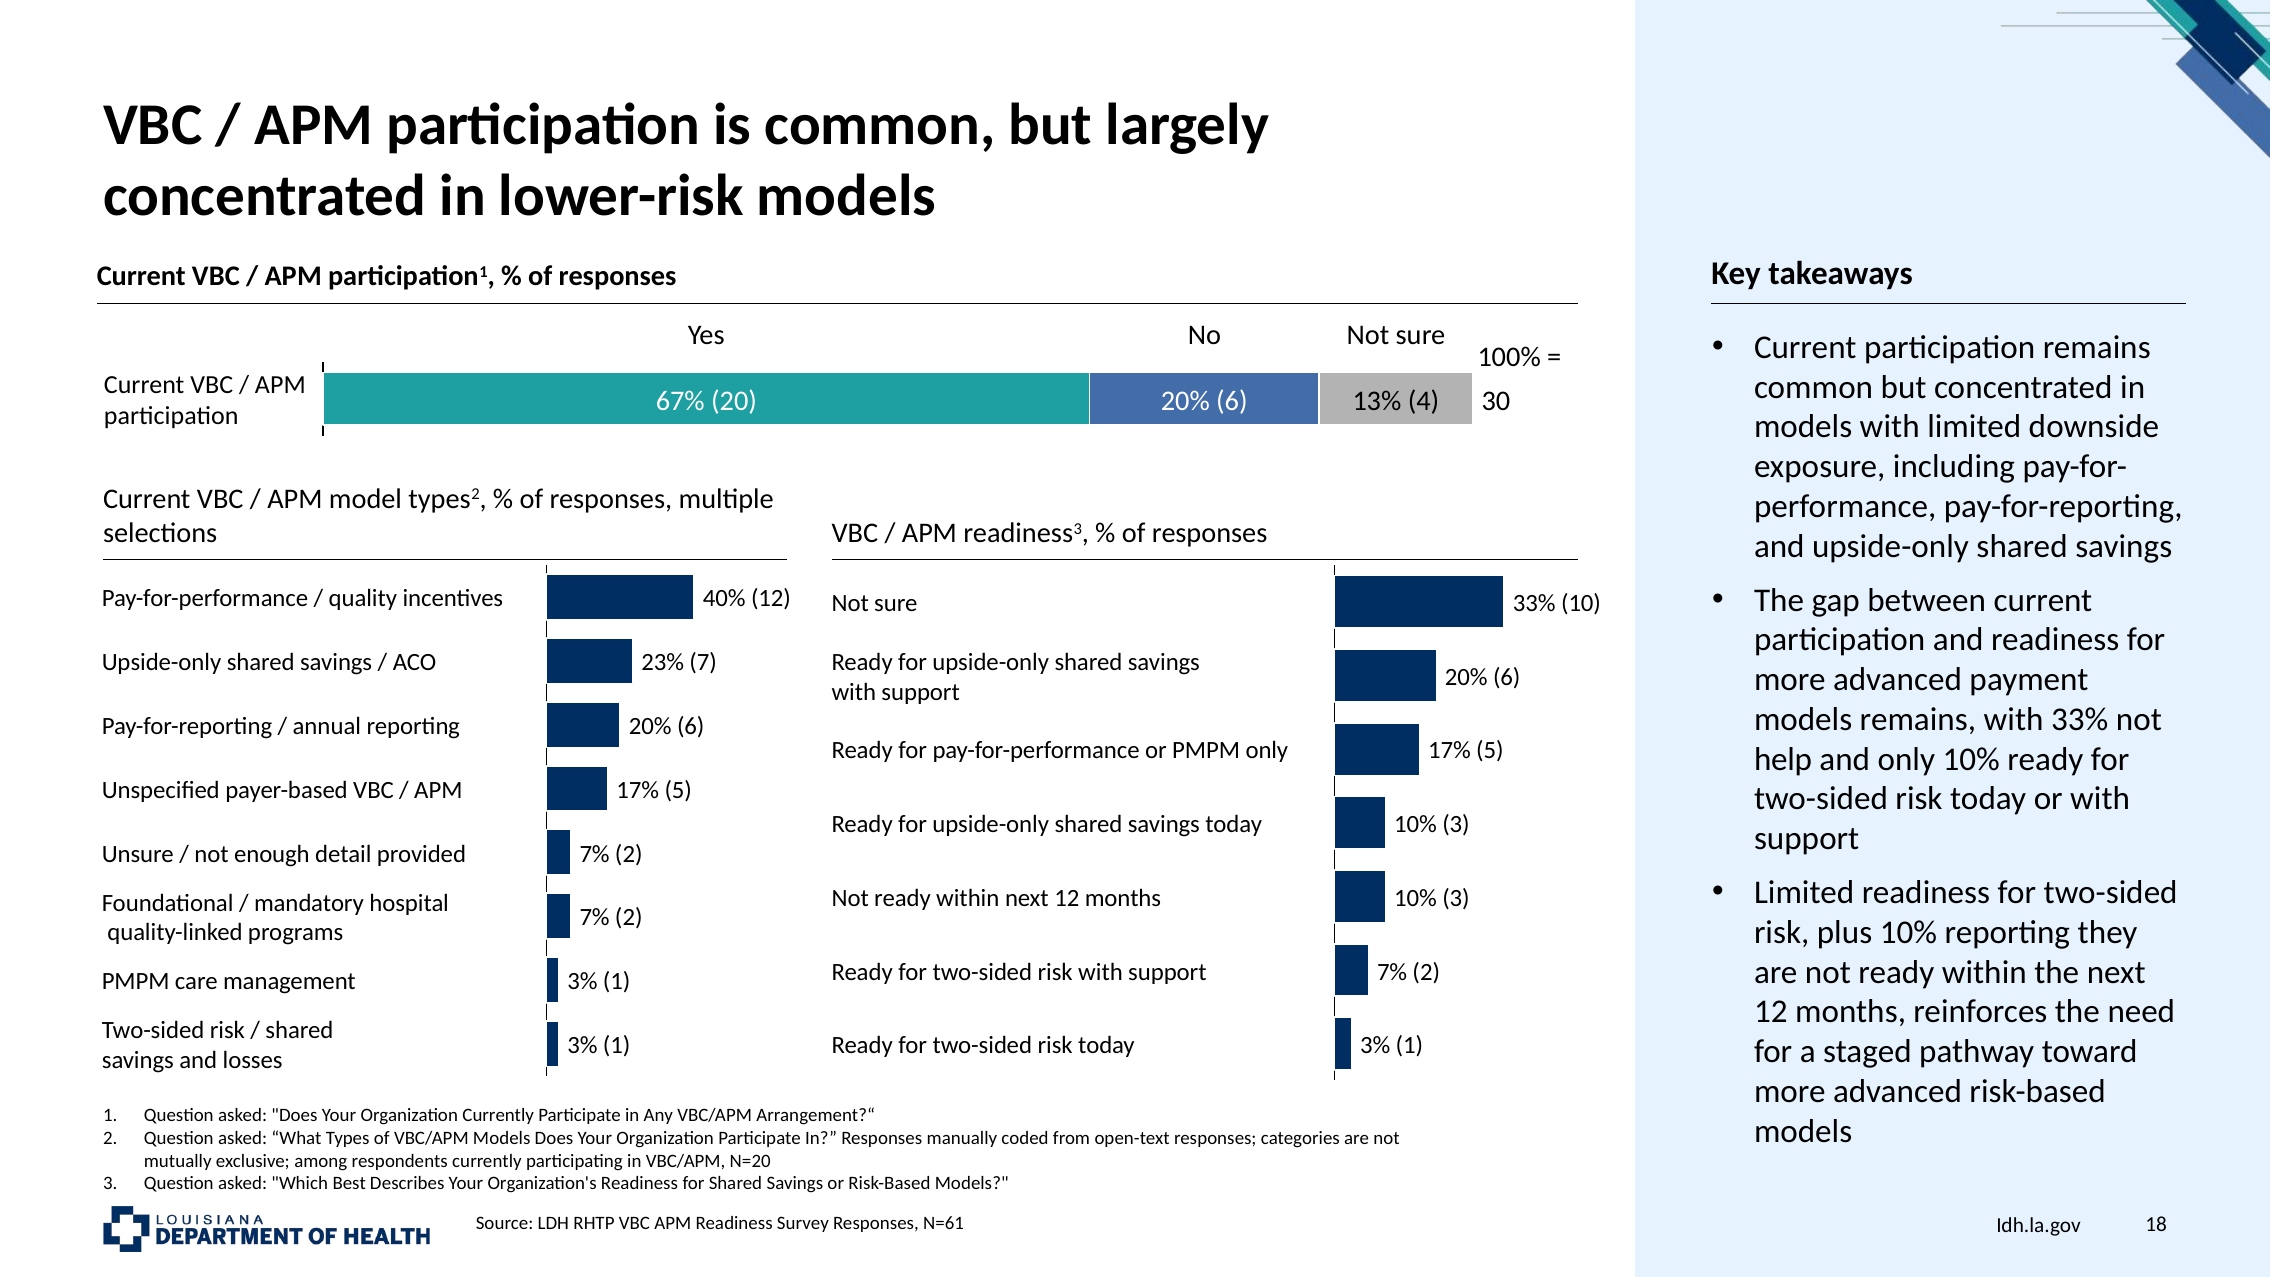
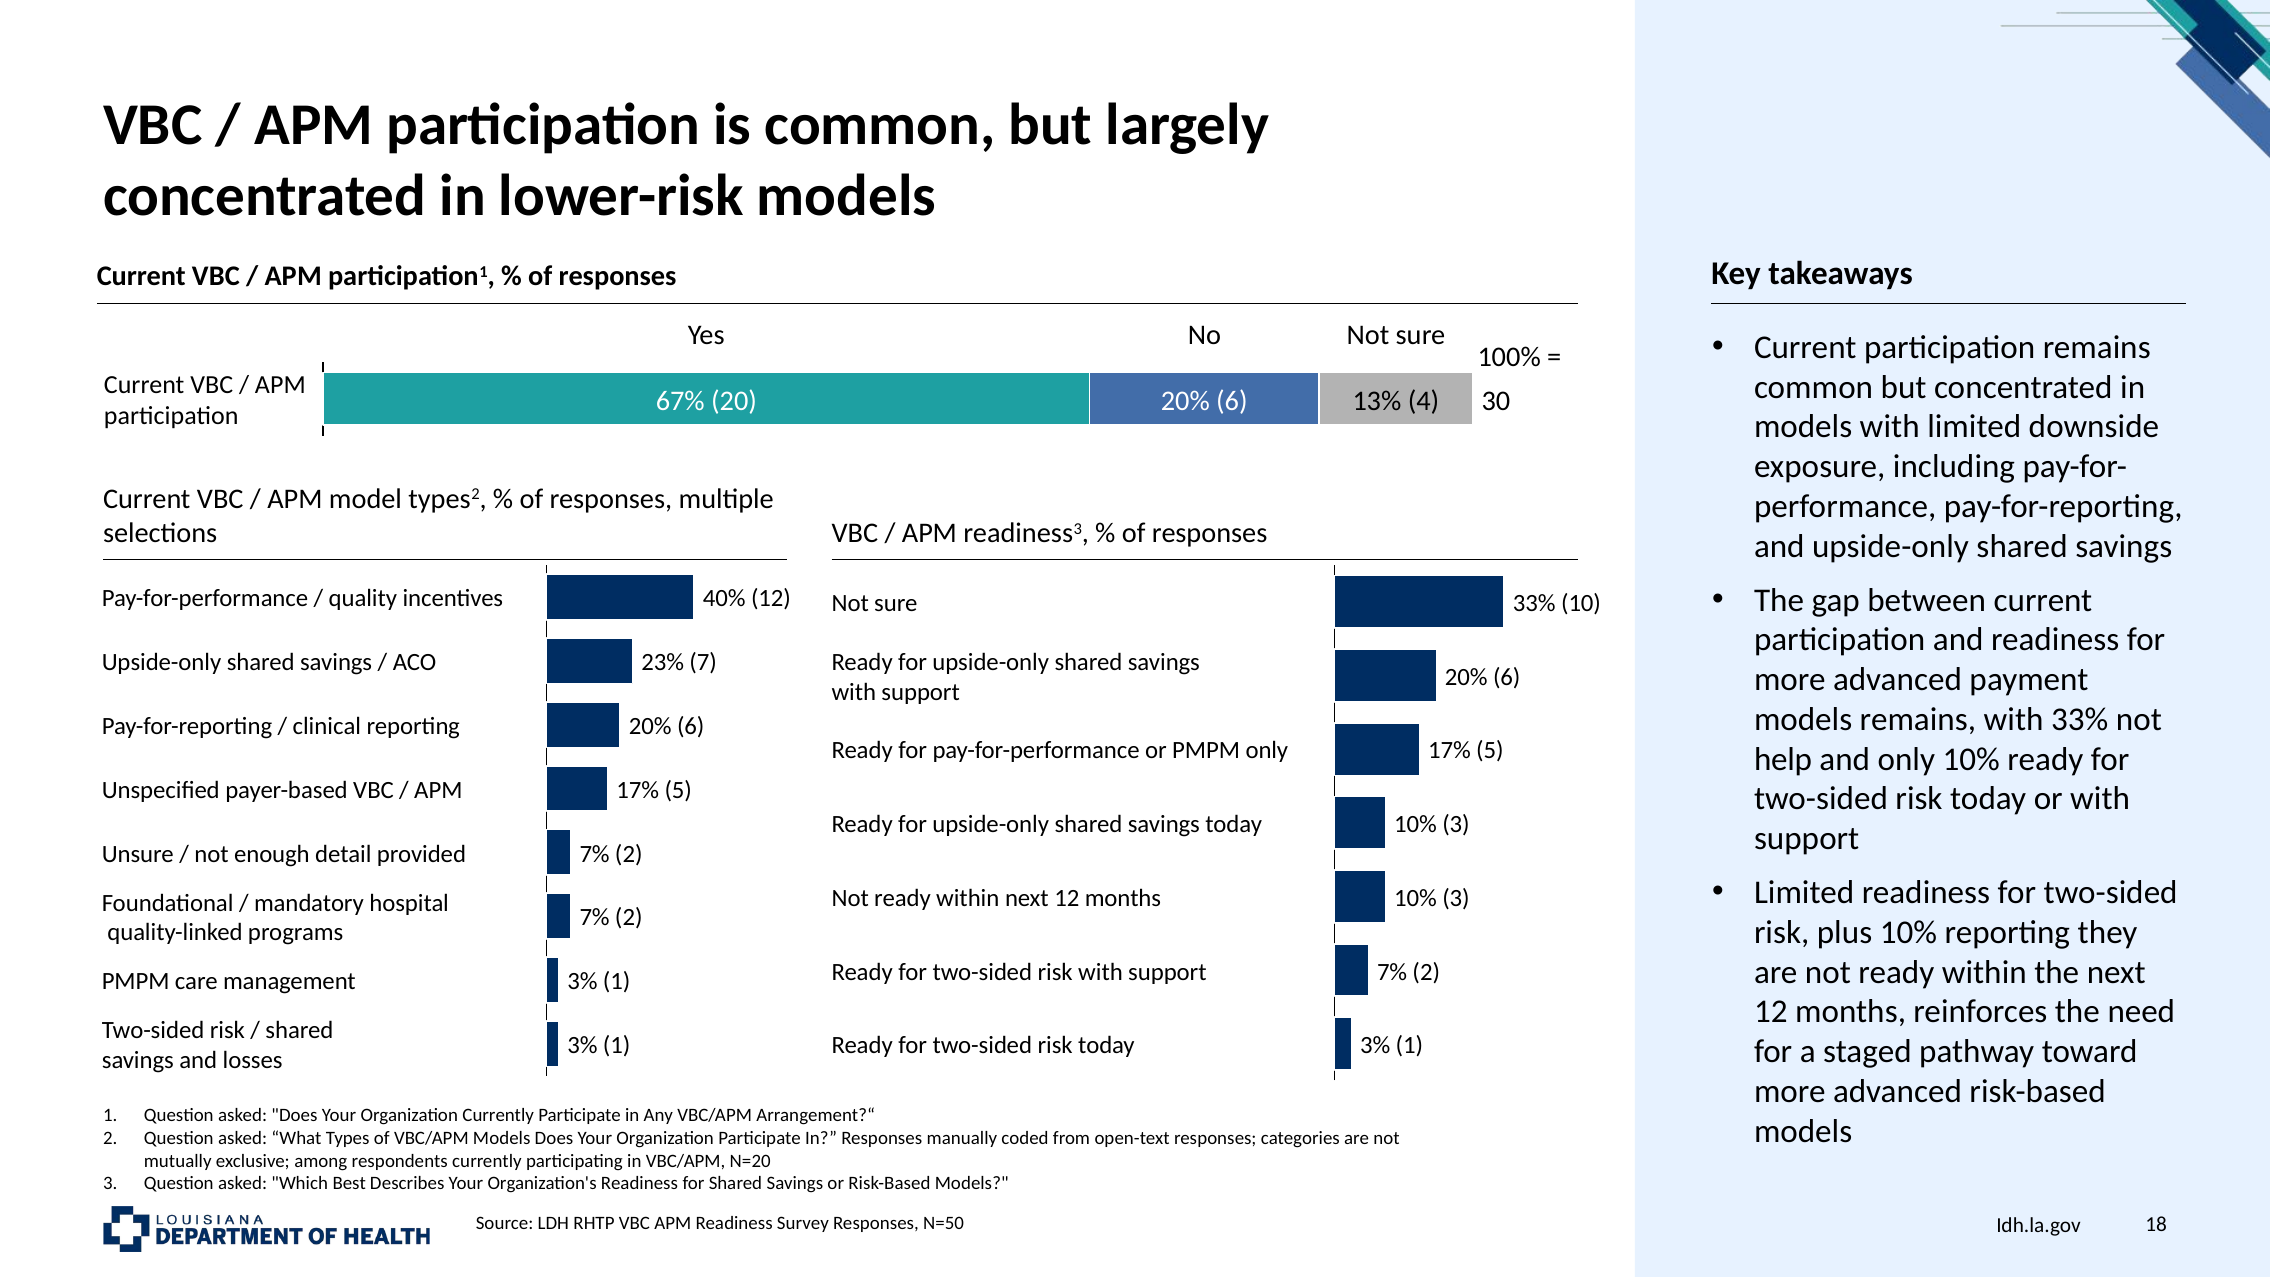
annual: annual -> clinical
N=61: N=61 -> N=50
